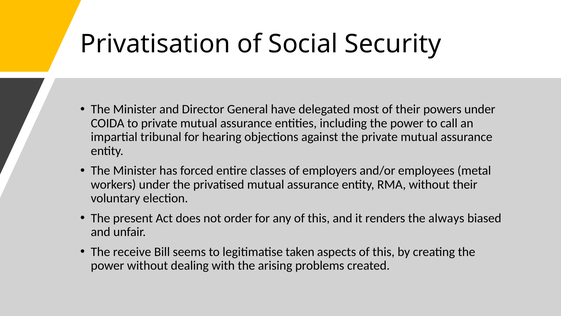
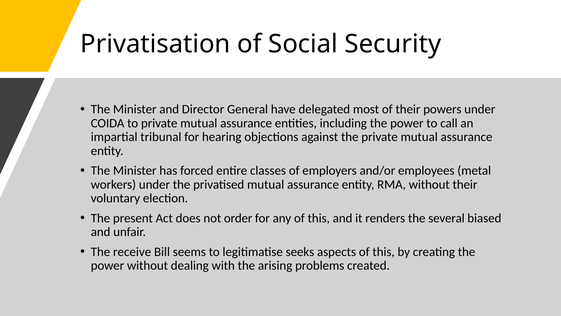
always: always -> several
taken: taken -> seeks
